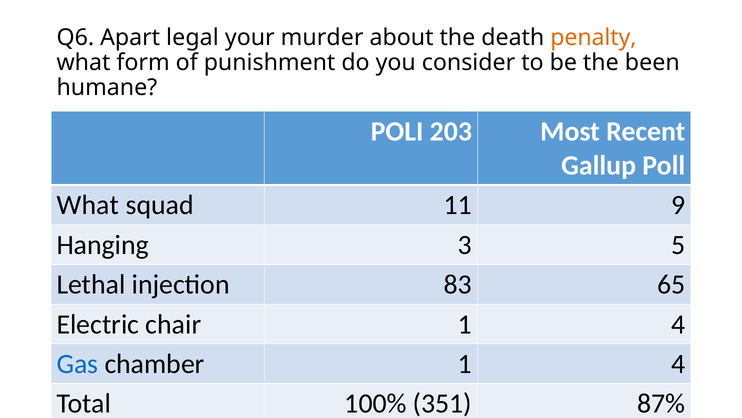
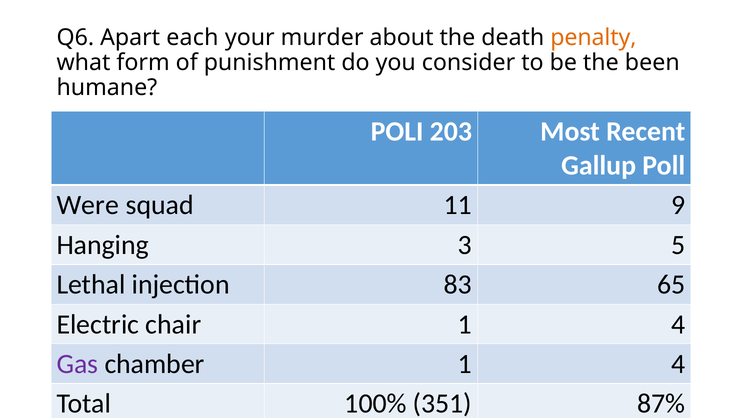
legal: legal -> each
What at (88, 205): What -> Were
Gas colour: blue -> purple
